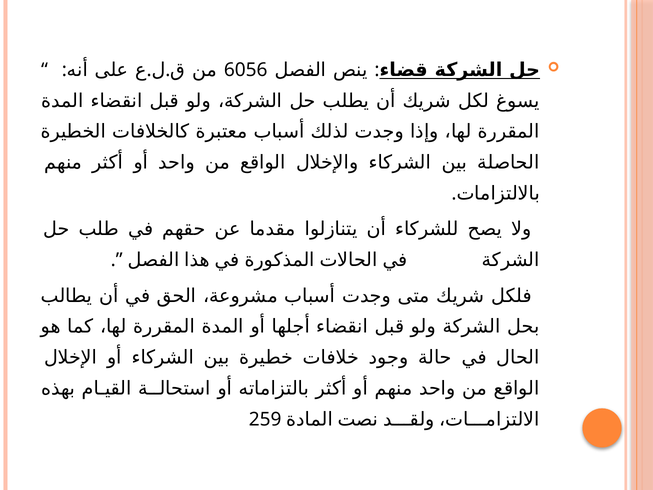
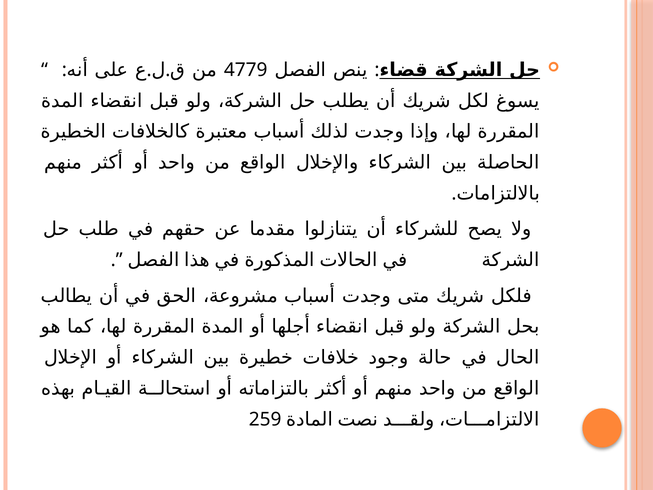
6056: 6056 -> 4779
